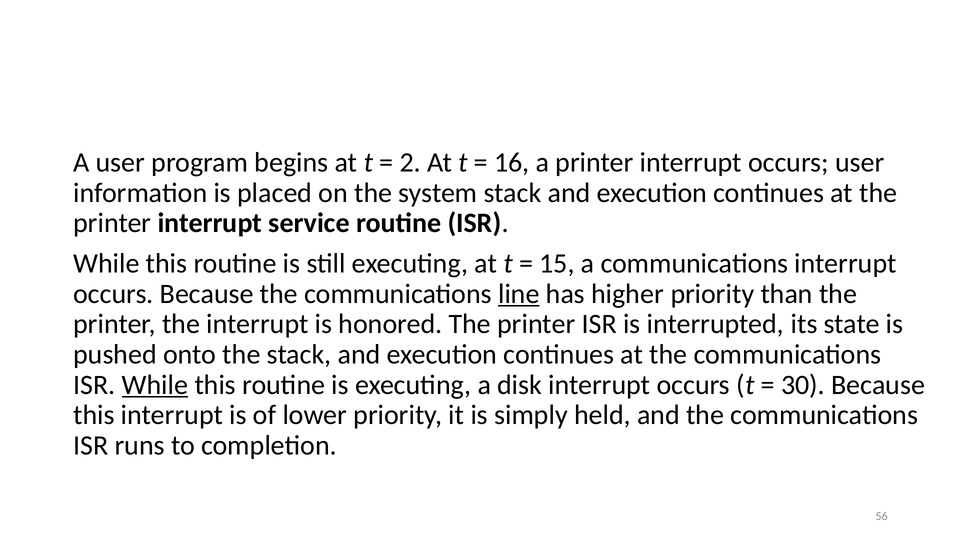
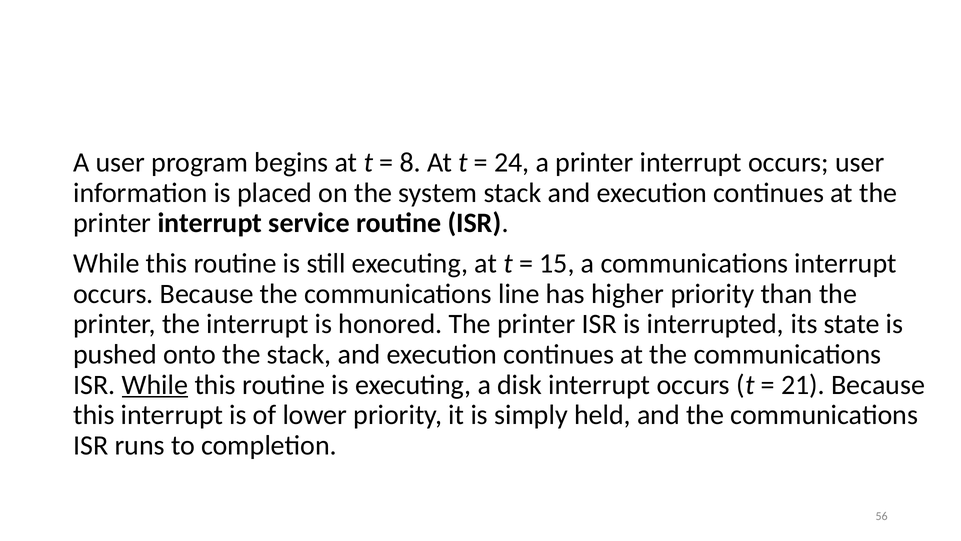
2: 2 -> 8
16: 16 -> 24
line underline: present -> none
30: 30 -> 21
